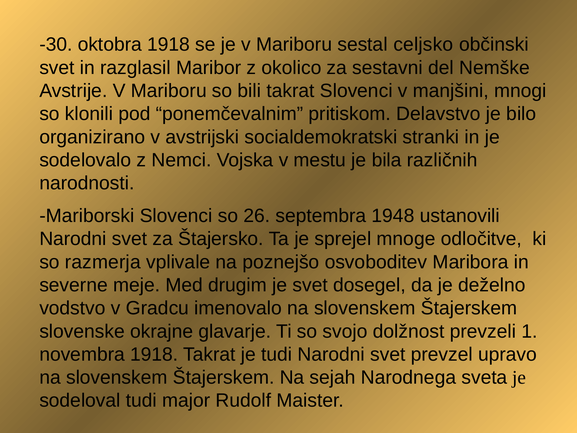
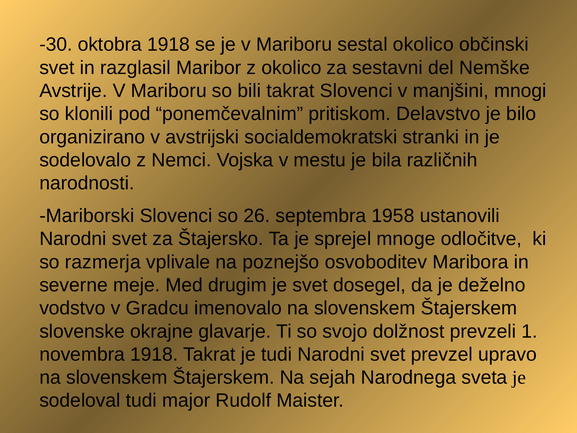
sestal celjsko: celjsko -> okolico
1948: 1948 -> 1958
